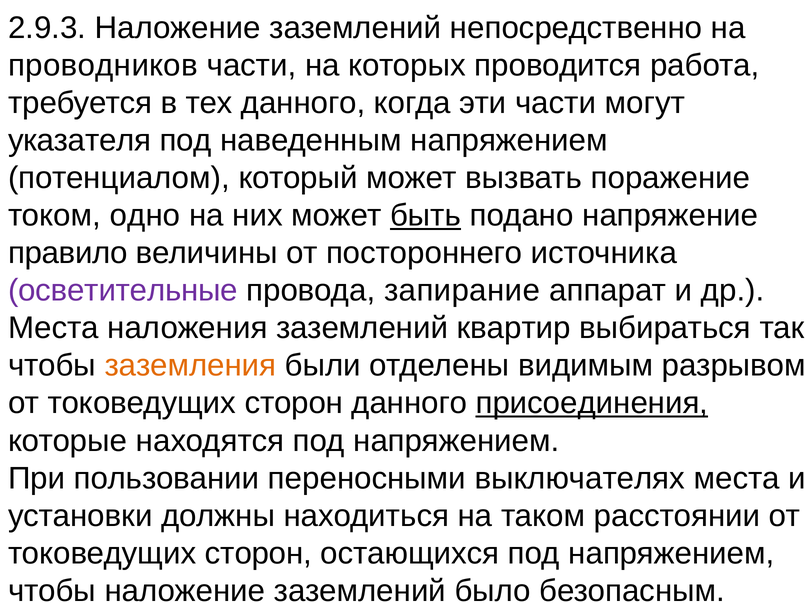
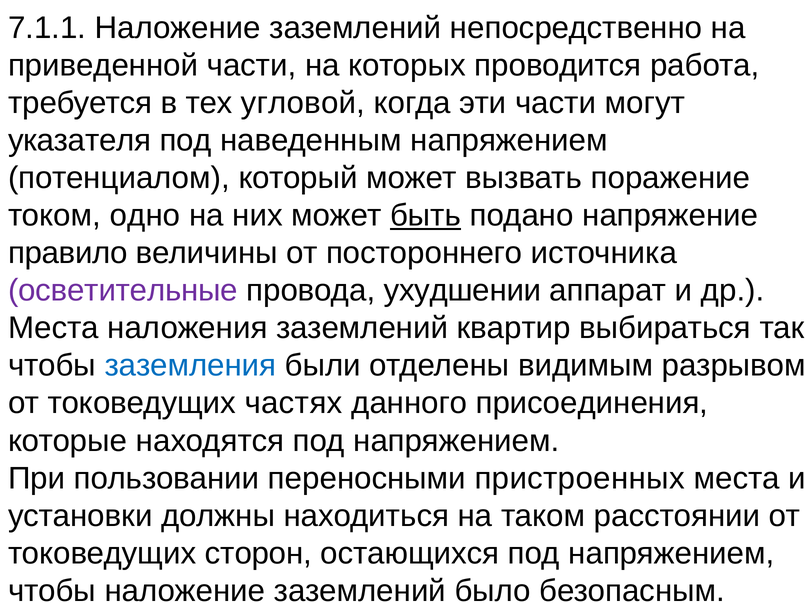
2.9.3: 2.9.3 -> 7.1.1
проводников: проводников -> приведенной
тех данного: данного -> угловой
запирание: запирание -> ухудшении
заземления colour: orange -> blue
сторон at (294, 404): сторон -> частях
присоединения underline: present -> none
выключателях: выключателях -> пристроенных
